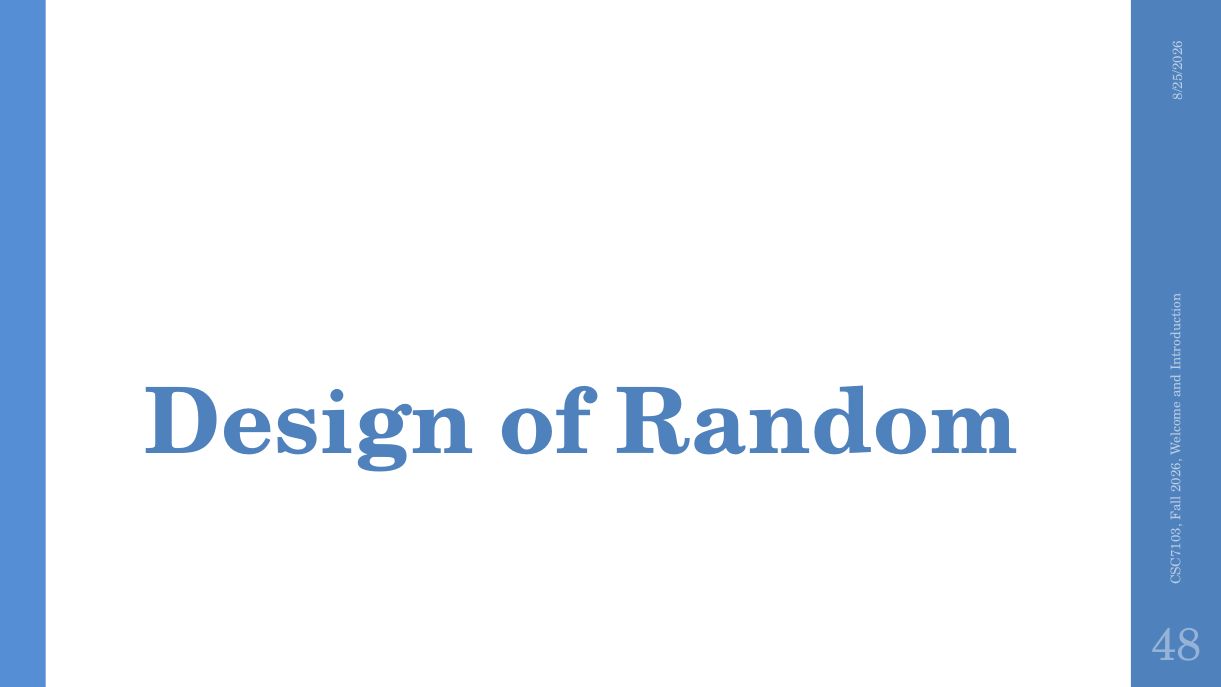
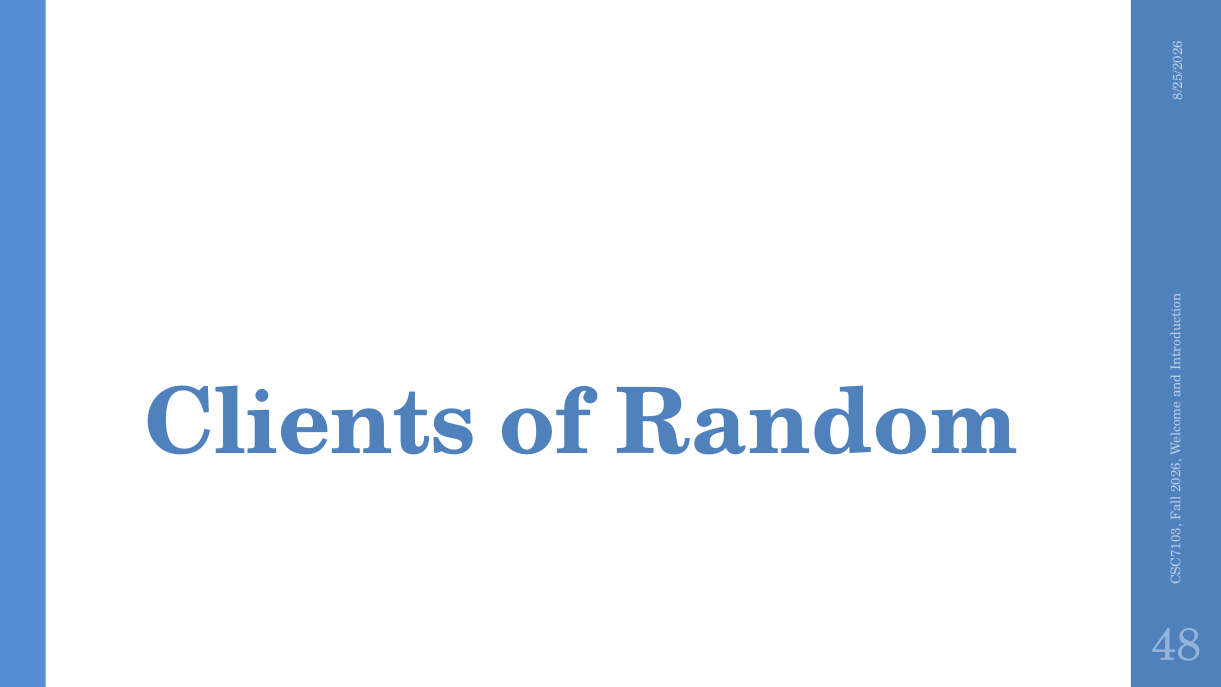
Design: Design -> Clients
